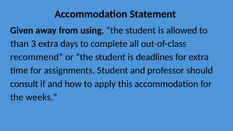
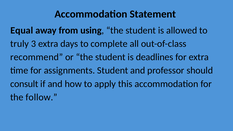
Given: Given -> Equal
than: than -> truly
weeks: weeks -> follow
